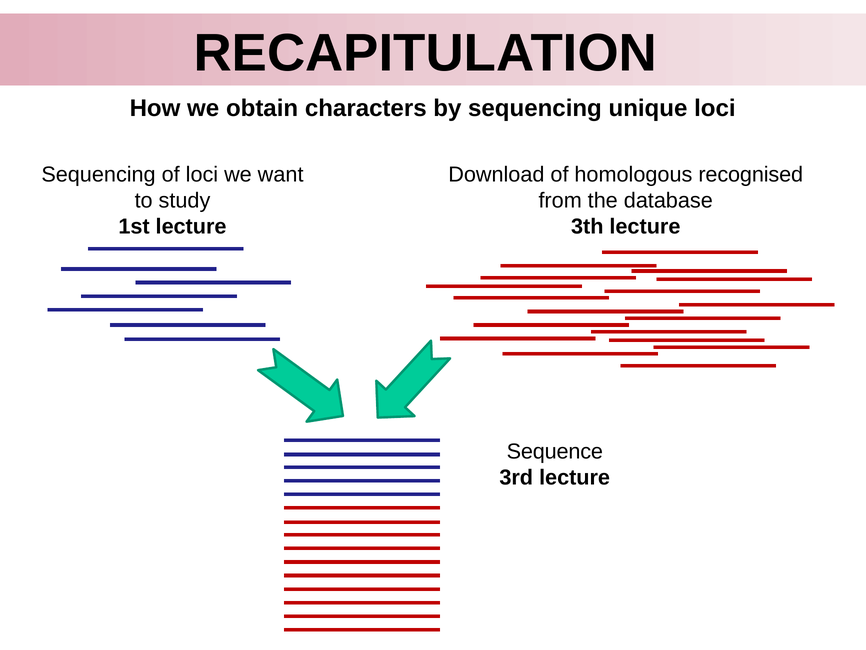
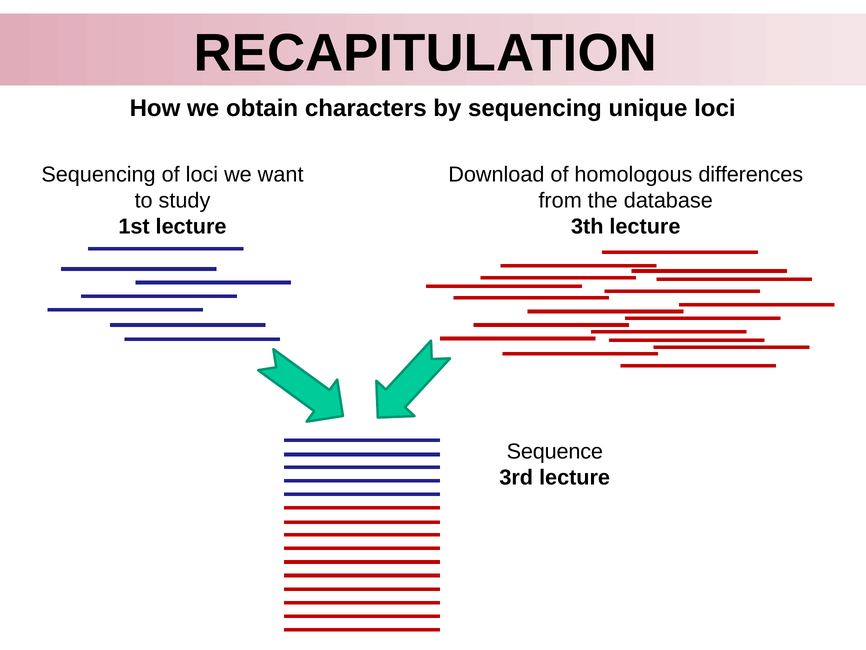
recognised: recognised -> differences
